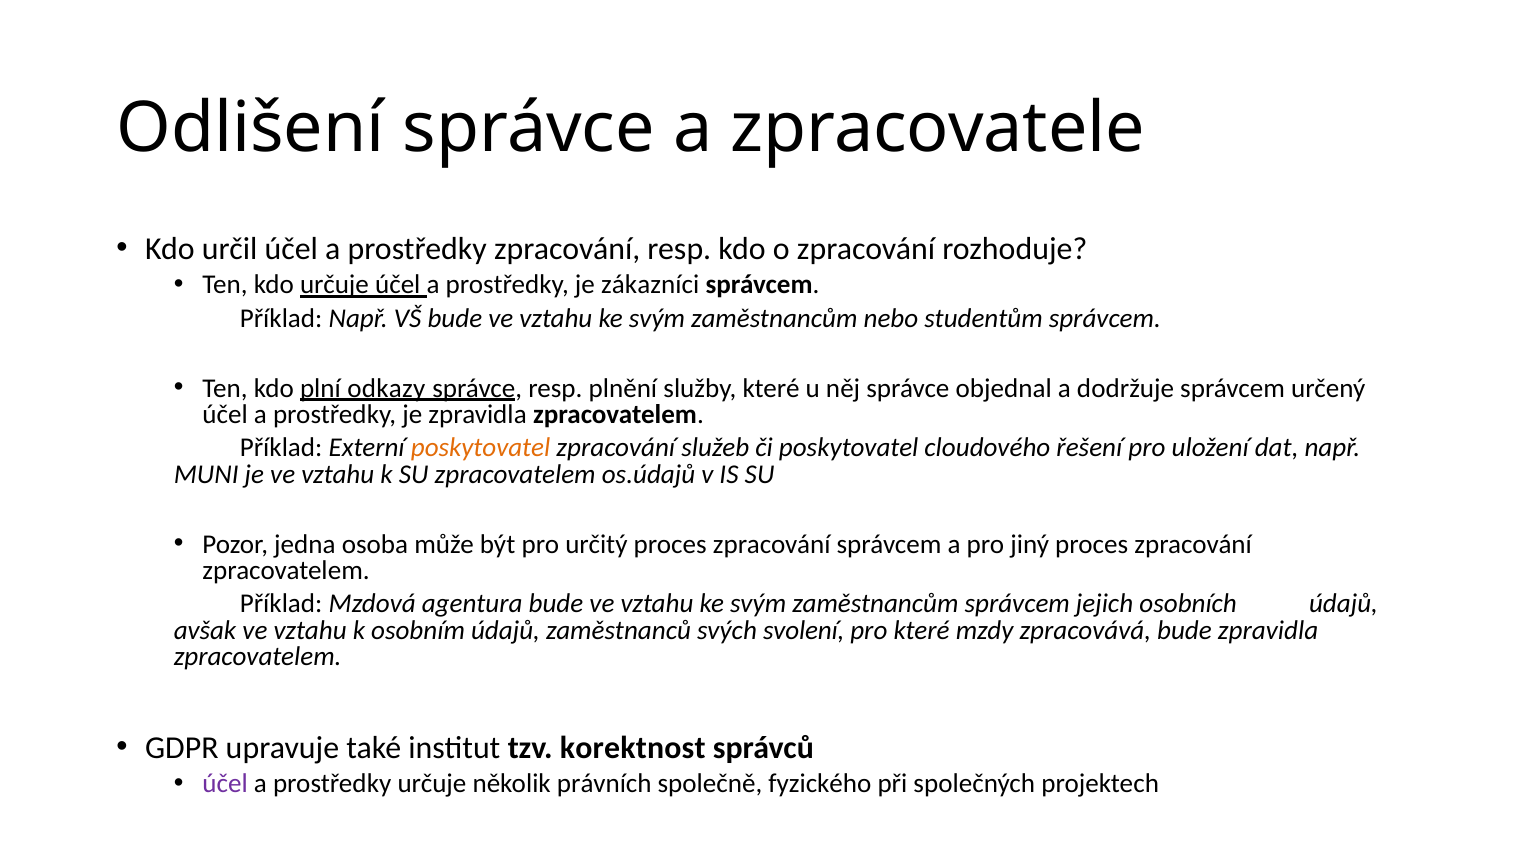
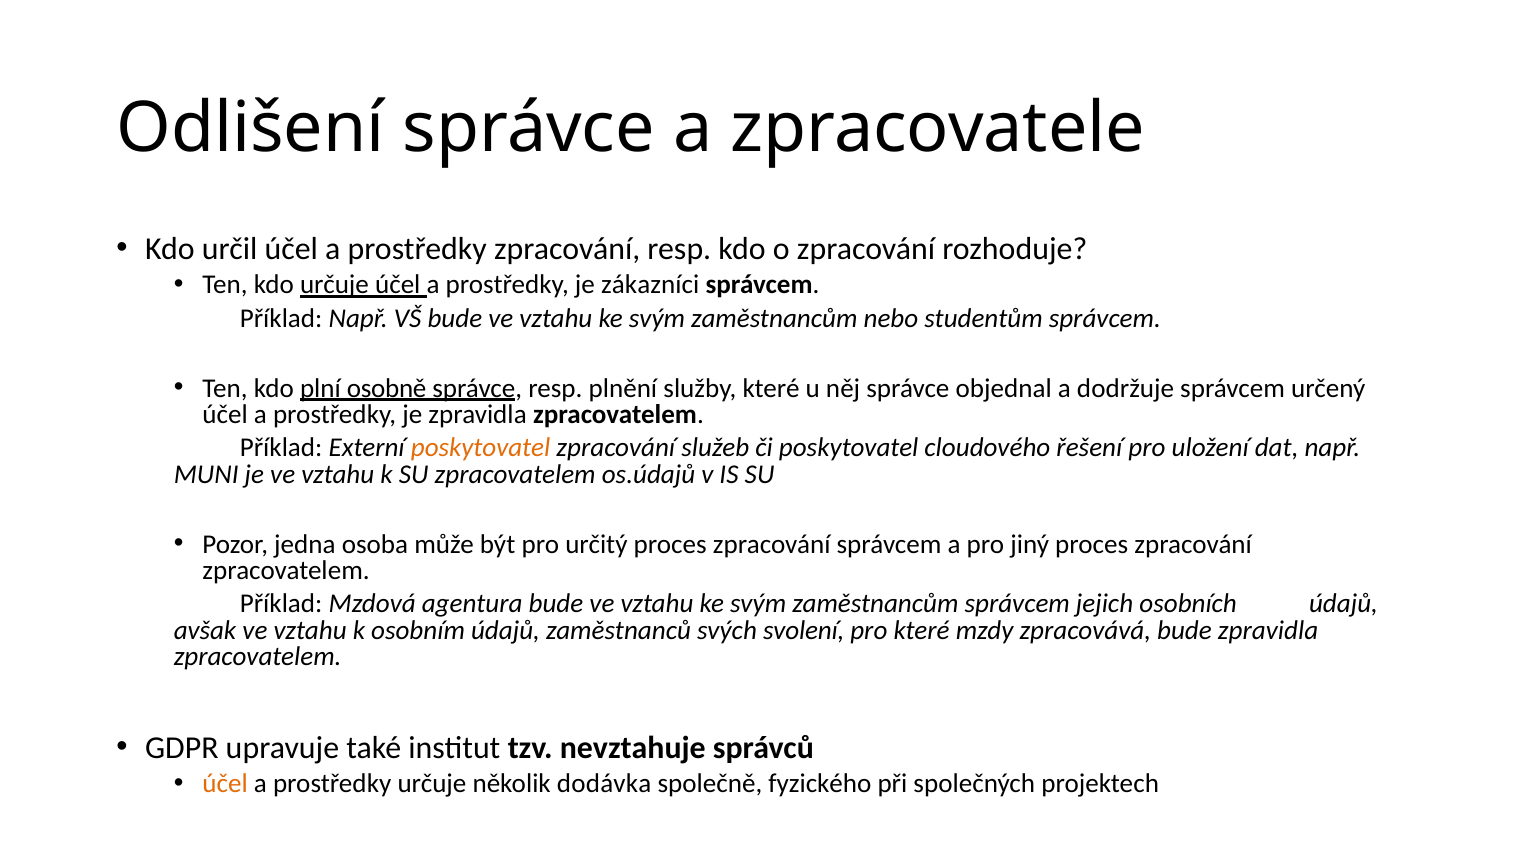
odkazy: odkazy -> osobně
korektnost: korektnost -> nevztahuje
účel at (225, 784) colour: purple -> orange
právních: právních -> dodávka
